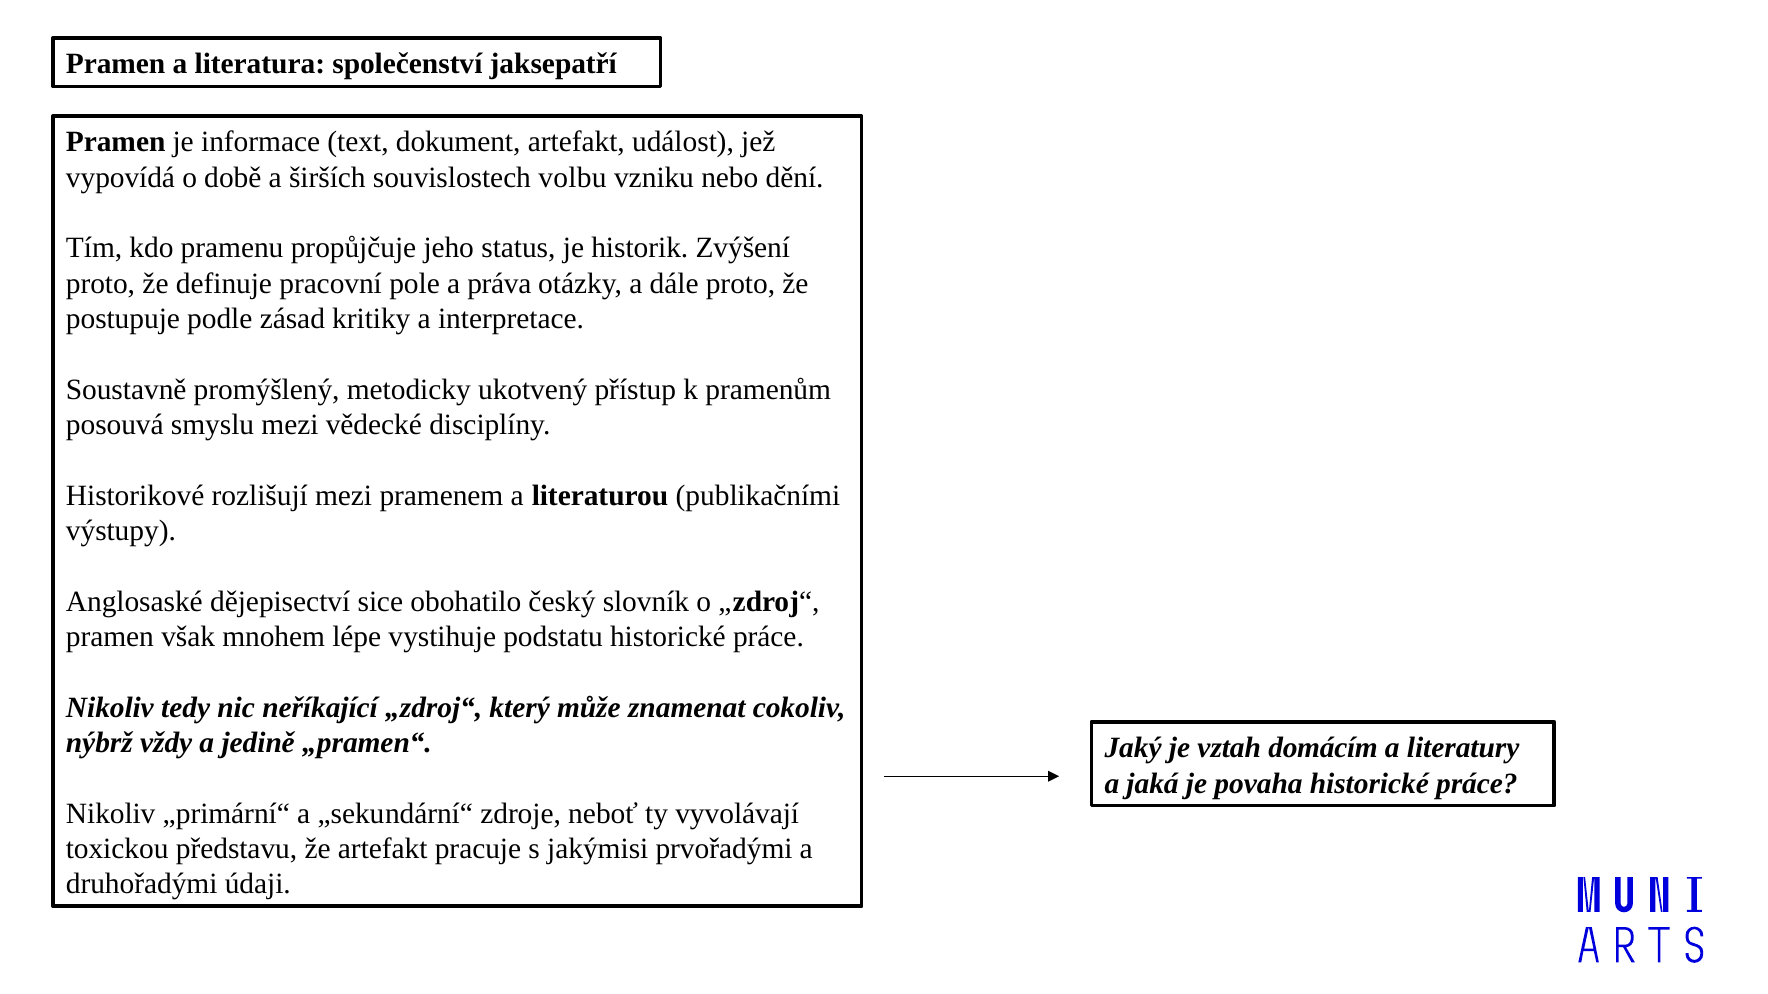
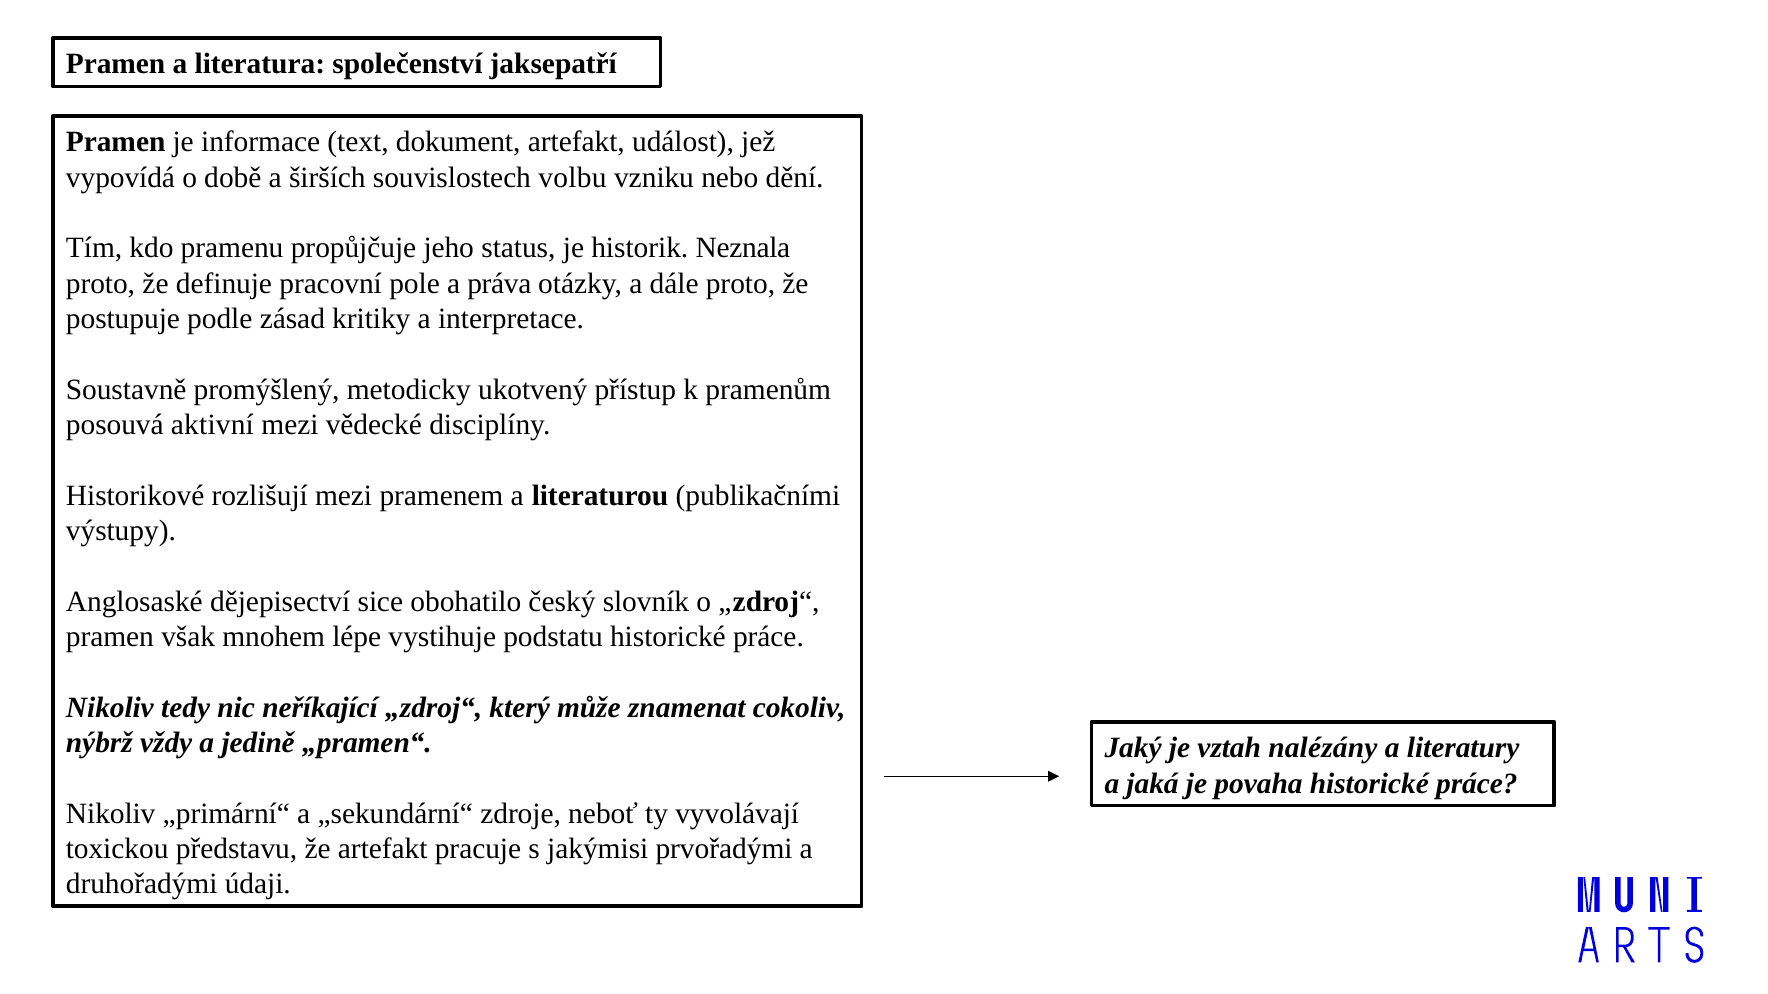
Zvýšení: Zvýšení -> Neznala
smyslu: smyslu -> aktivní
domácím: domácím -> nalézány
